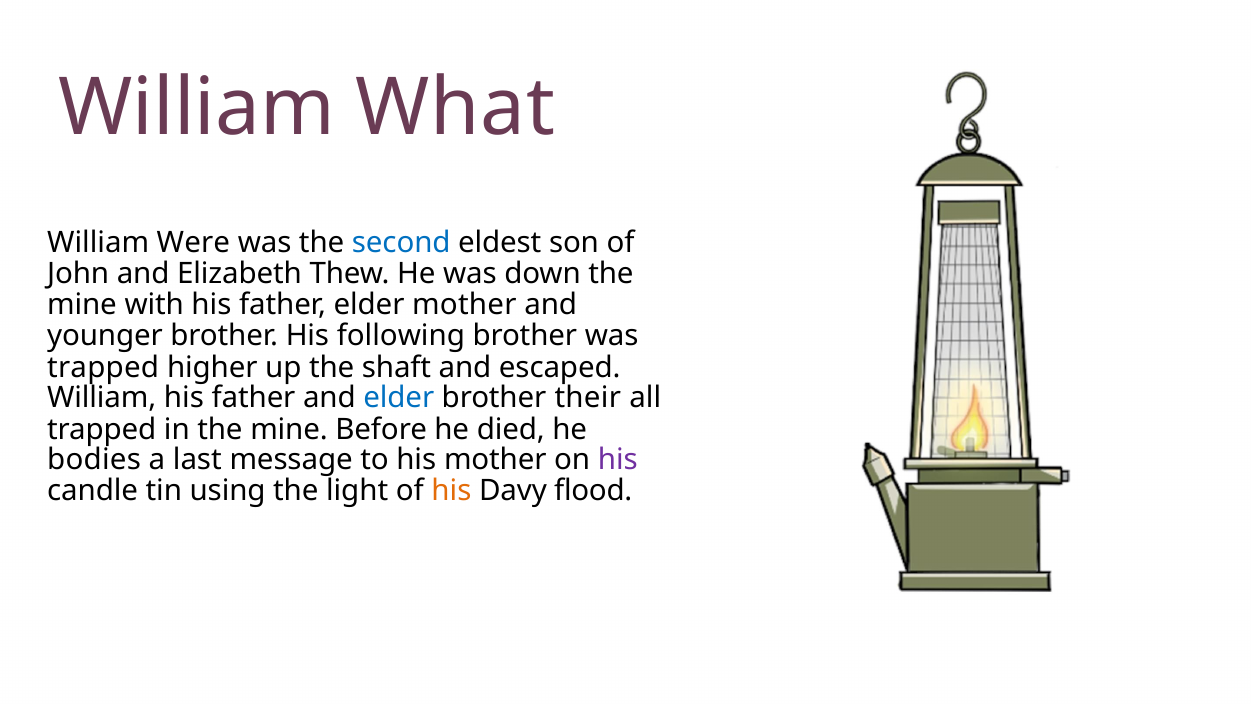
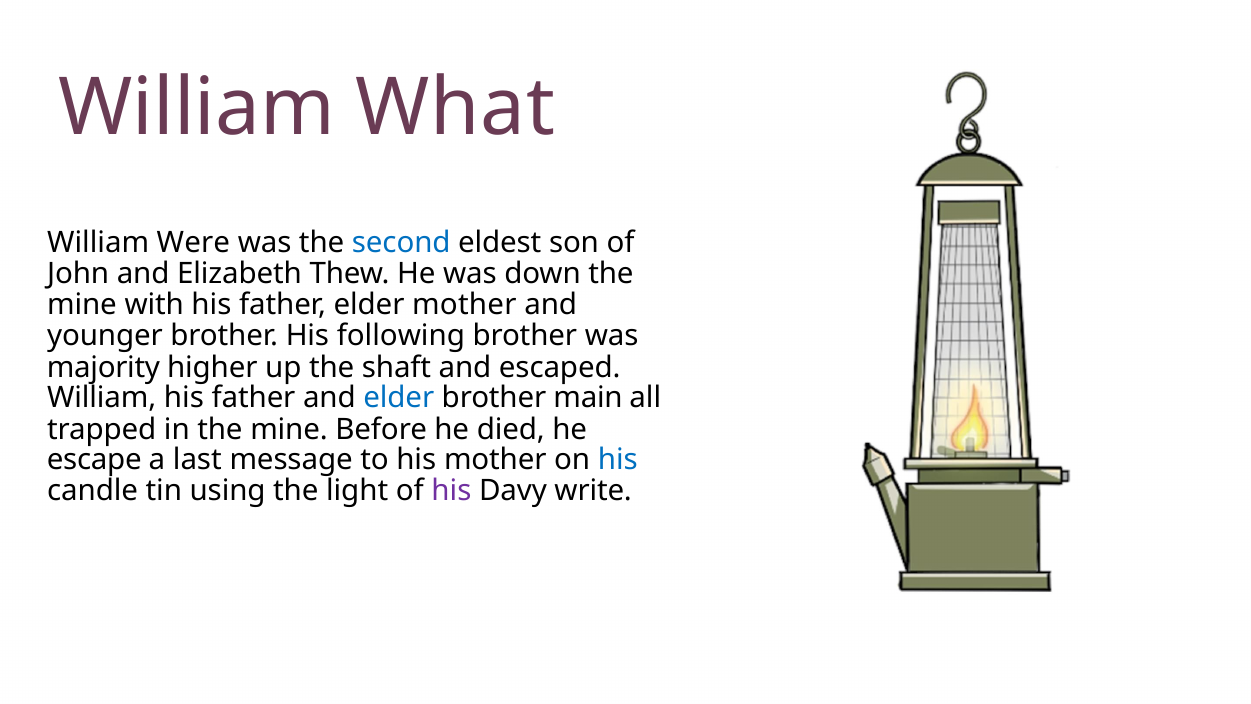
trapped at (103, 367): trapped -> majority
their: their -> main
bodies: bodies -> escape
his at (618, 460) colour: purple -> blue
his at (451, 491) colour: orange -> purple
flood: flood -> write
